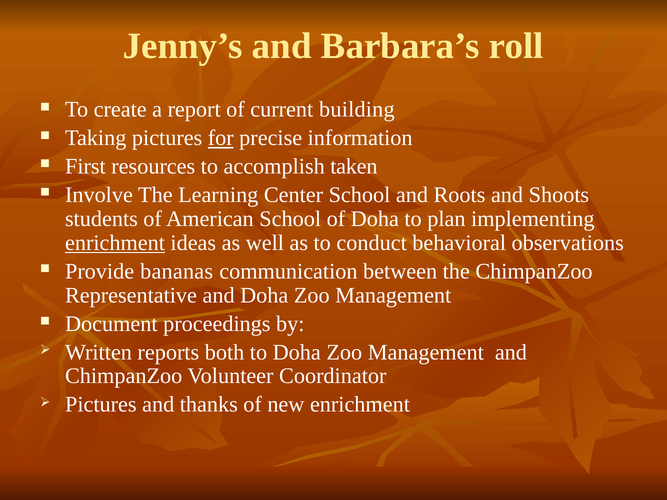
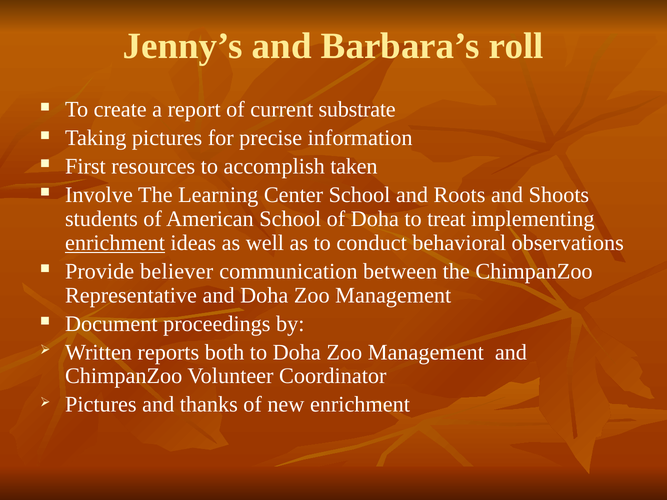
building: building -> substrate
for underline: present -> none
plan: plan -> treat
bananas: bananas -> believer
